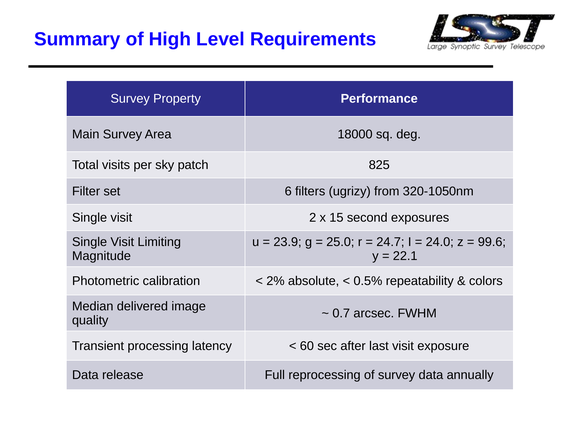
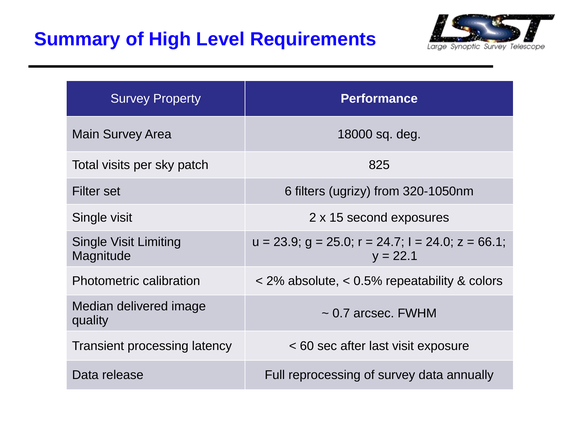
99.6: 99.6 -> 66.1
